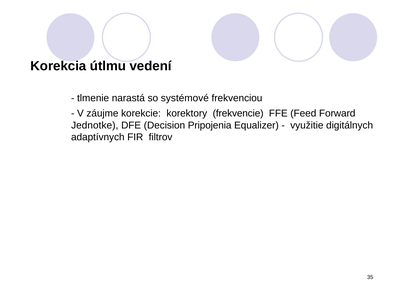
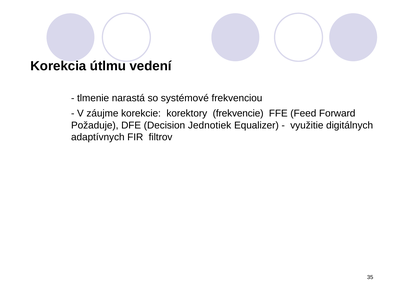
Jednotke: Jednotke -> Požaduje
Pripojenia: Pripojenia -> Jednotiek
